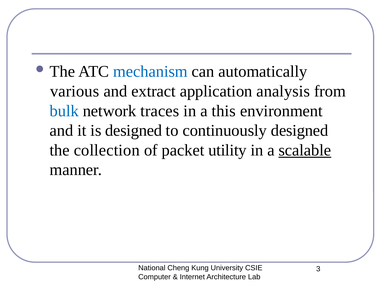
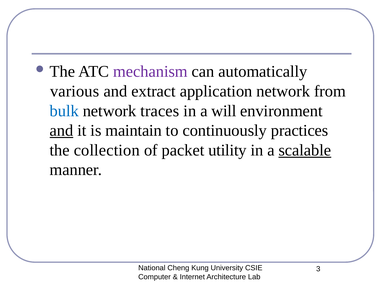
mechanism colour: blue -> purple
application analysis: analysis -> network
this: this -> will
and at (62, 131) underline: none -> present
is designed: designed -> maintain
continuously designed: designed -> practices
